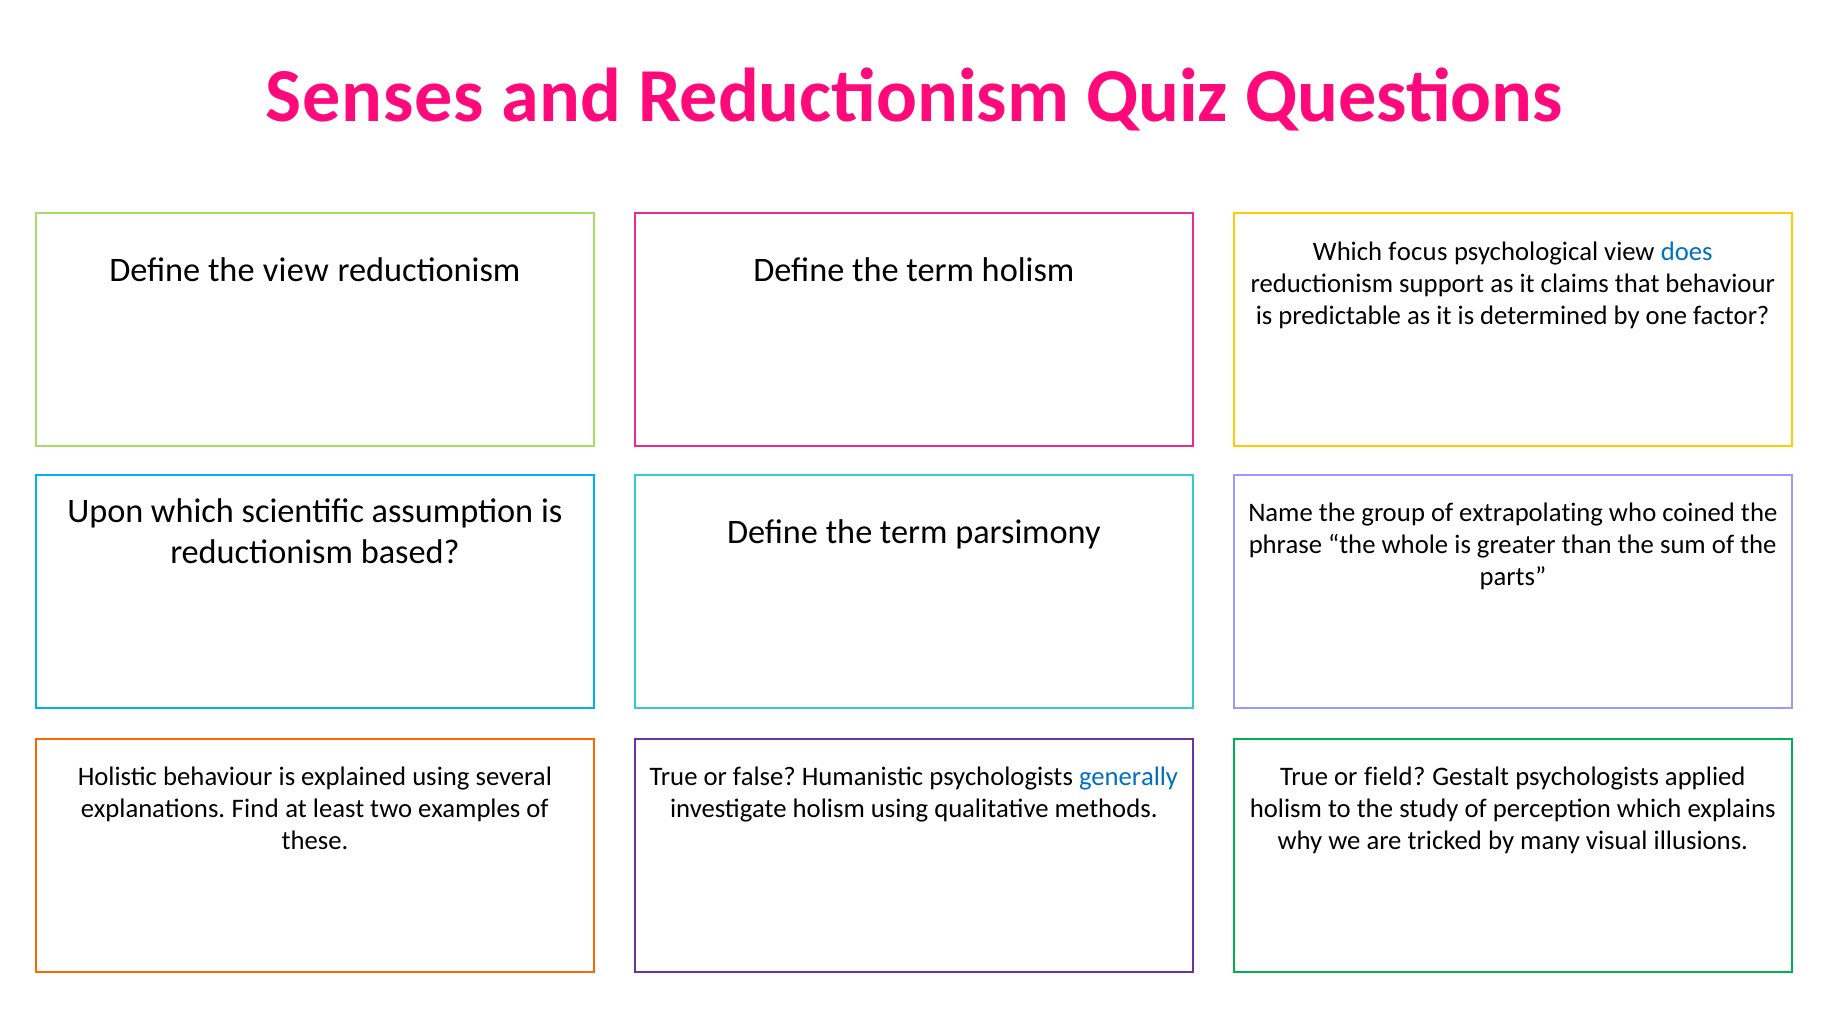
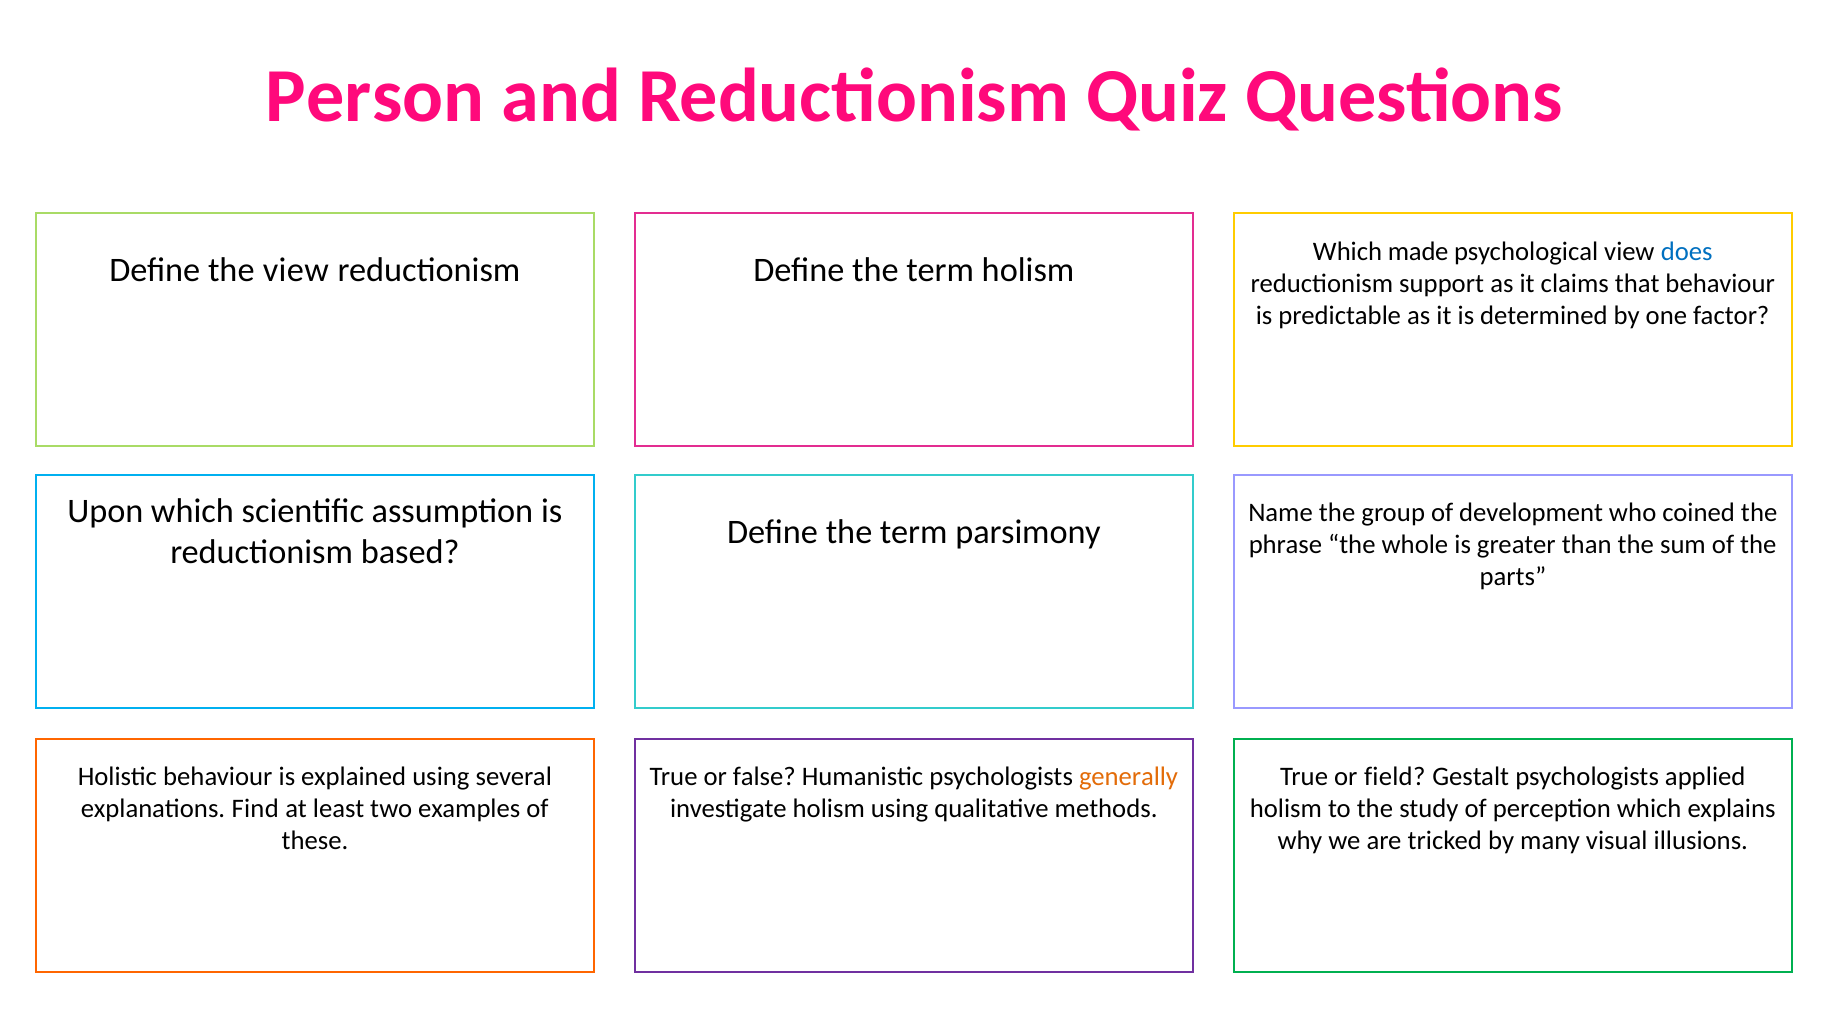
Senses: Senses -> Person
focus: focus -> made
extrapolating: extrapolating -> development
generally colour: blue -> orange
